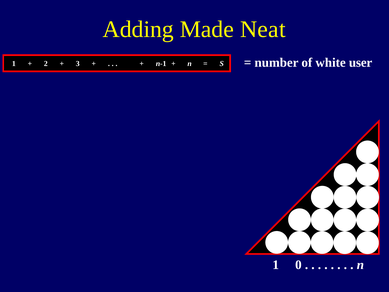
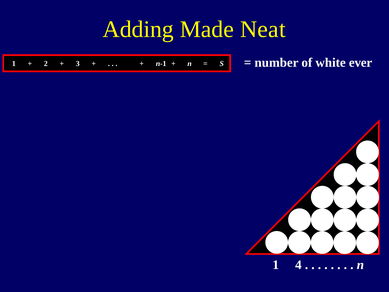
user: user -> ever
0: 0 -> 4
